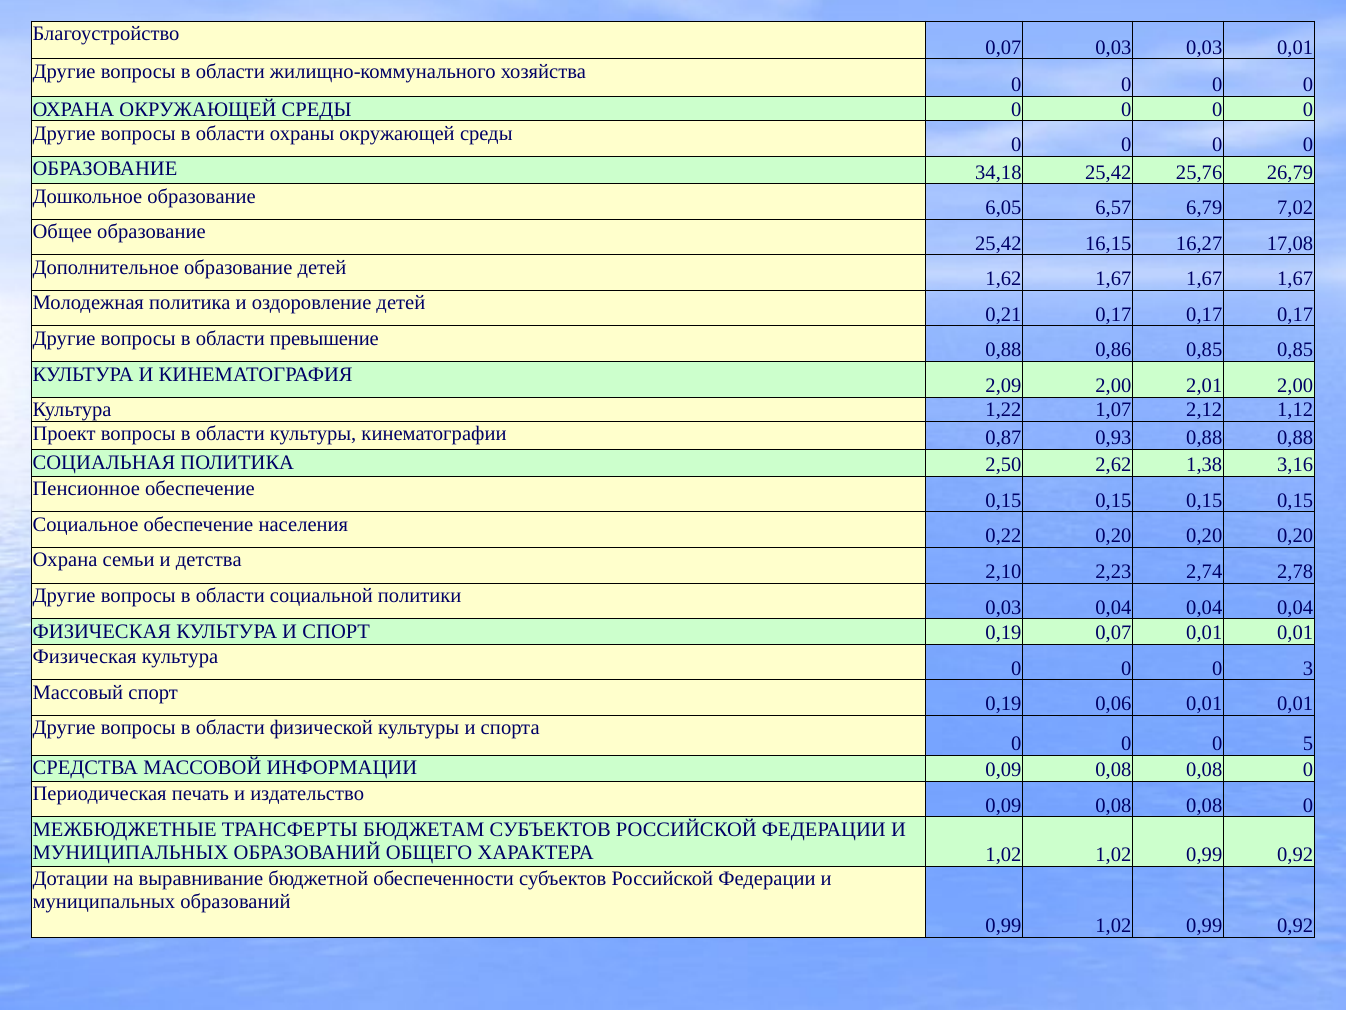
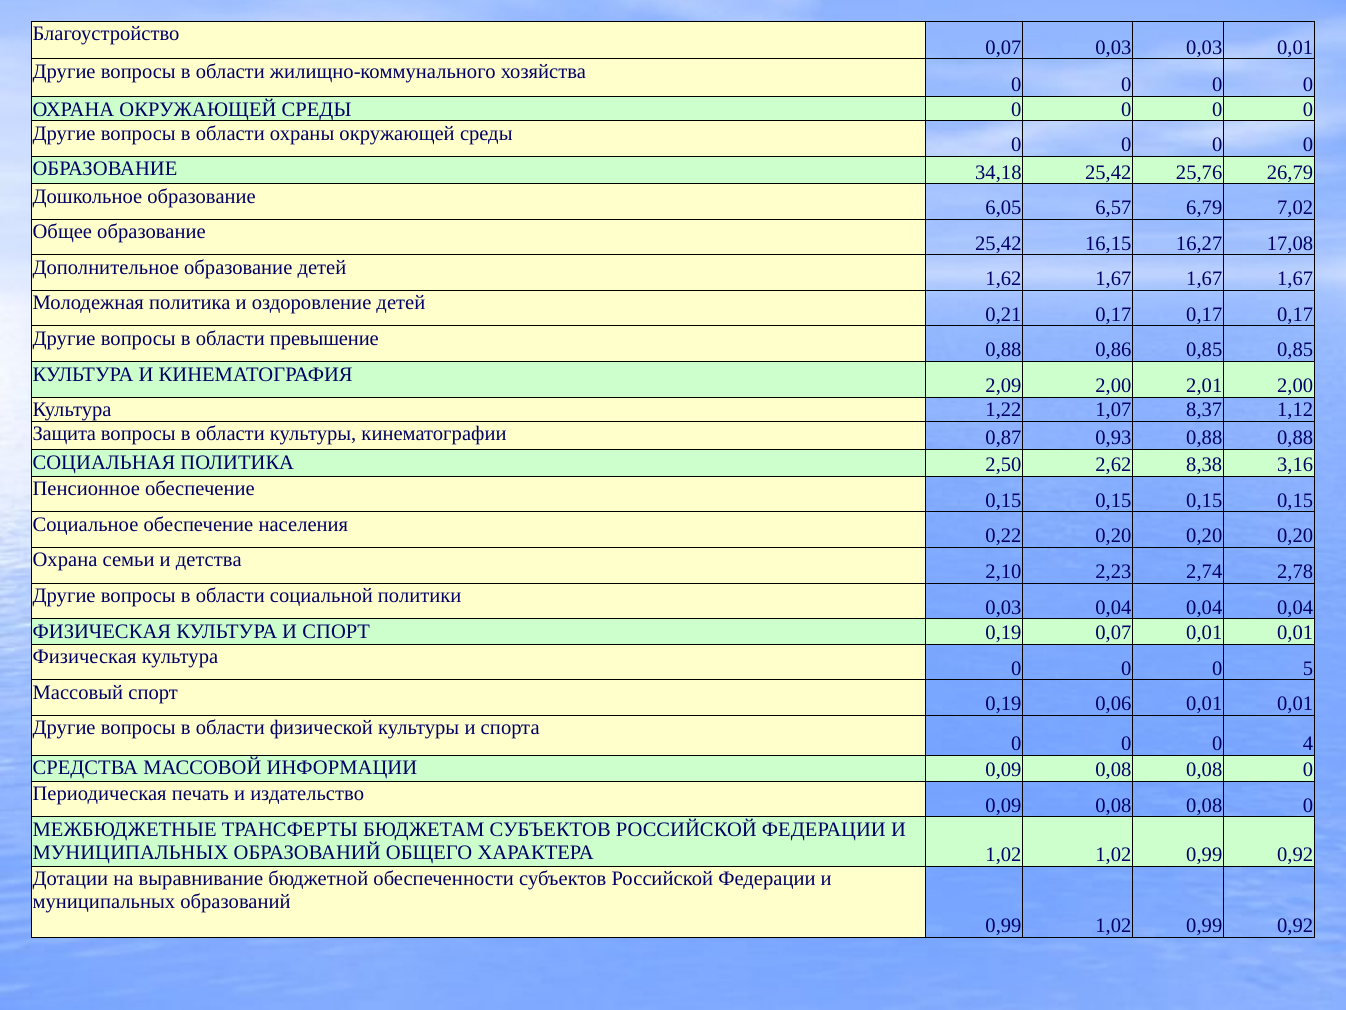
2,12: 2,12 -> 8,37
Проект: Проект -> Защита
1,38: 1,38 -> 8,38
3: 3 -> 5
5: 5 -> 4
